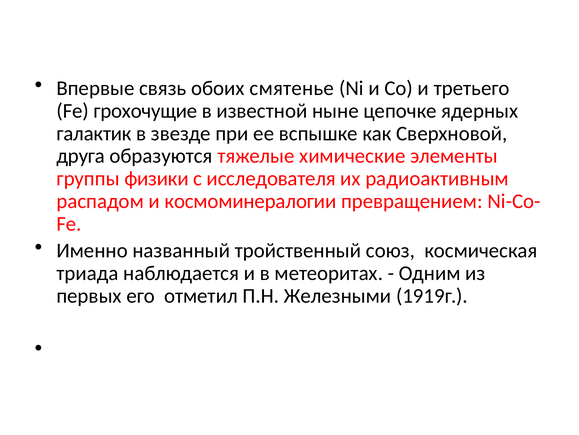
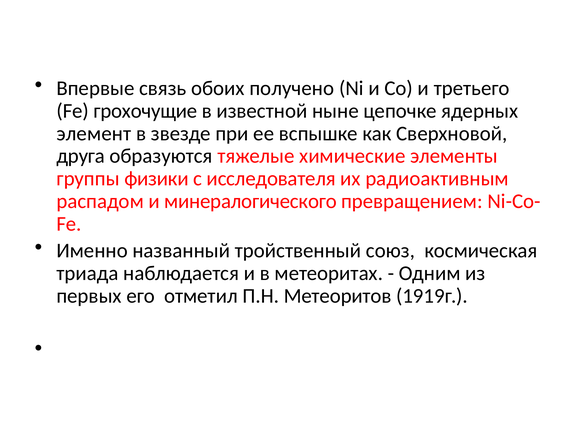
смятенье: смятенье -> получено
галактик: галактик -> элемент
космоминералогии: космоминералогии -> минералогического
Железными: Железными -> Метеоритов
